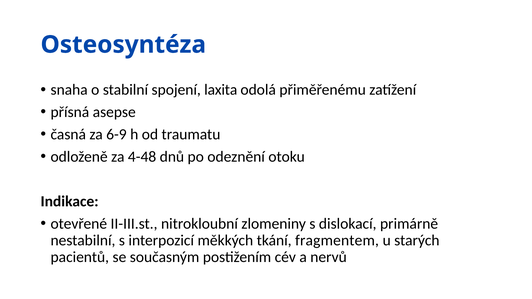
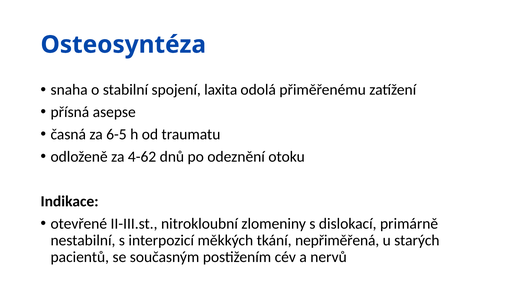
6-9: 6-9 -> 6-5
4-48: 4-48 -> 4-62
fragmentem: fragmentem -> nepřiměřená
